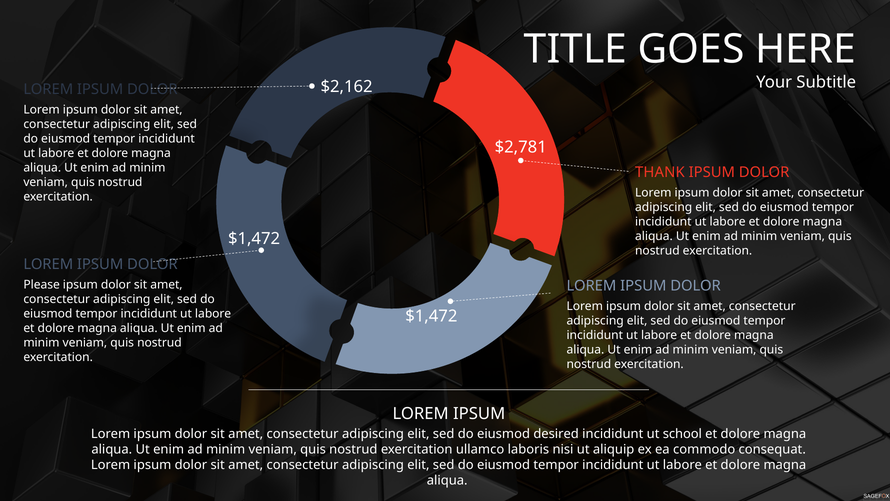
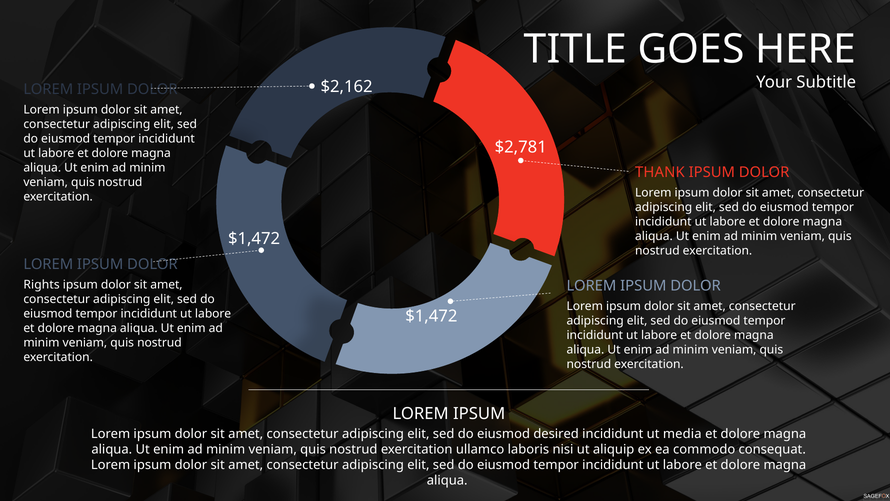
Please: Please -> Rights
school: school -> media
